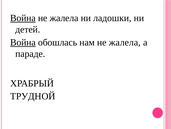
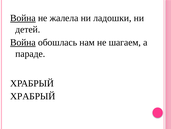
нам не жалела: жалела -> шагаем
ТРУДНОЙ at (33, 96): ТРУДНОЙ -> ХРАБРЫЙ
